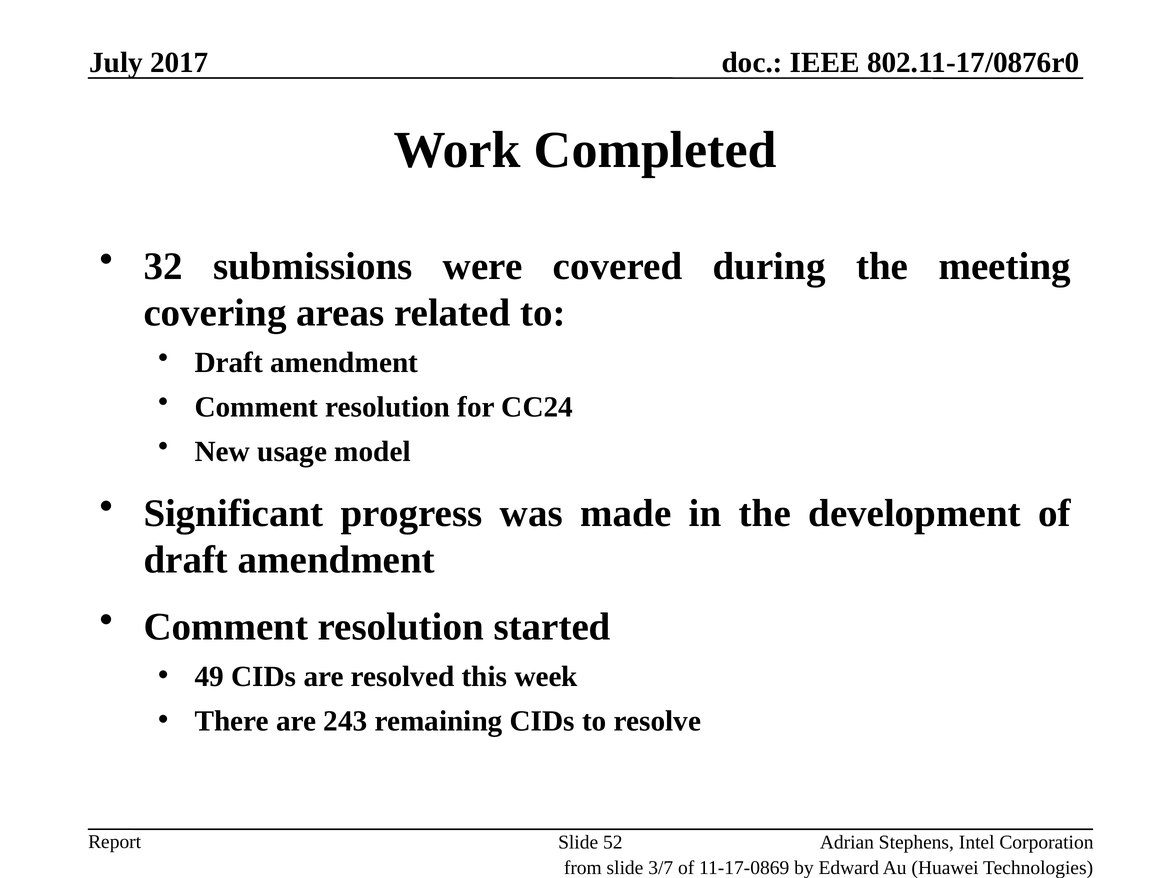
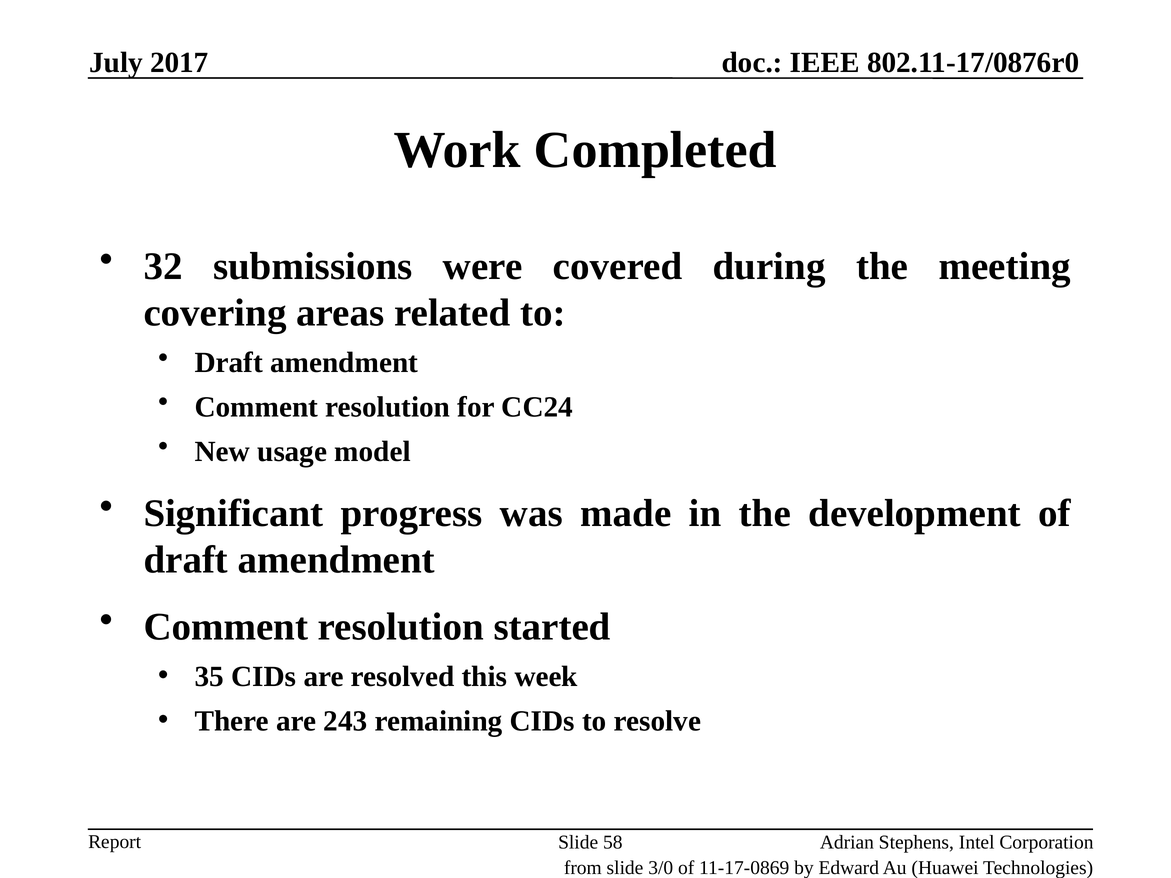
49: 49 -> 35
52: 52 -> 58
3/7: 3/7 -> 3/0
